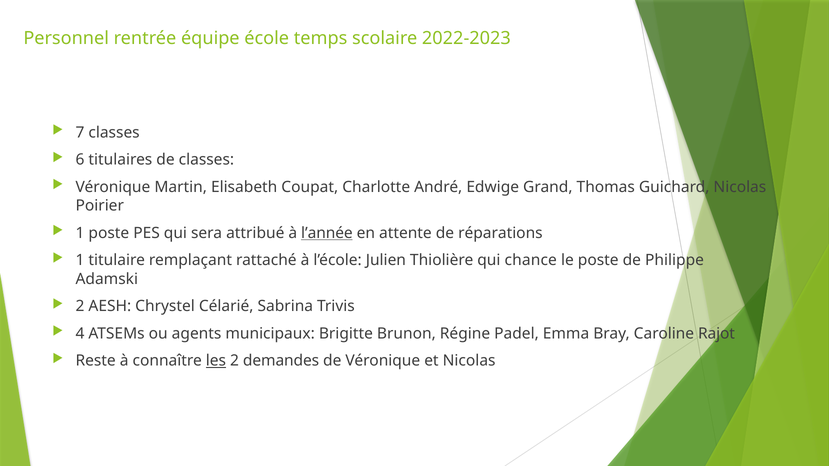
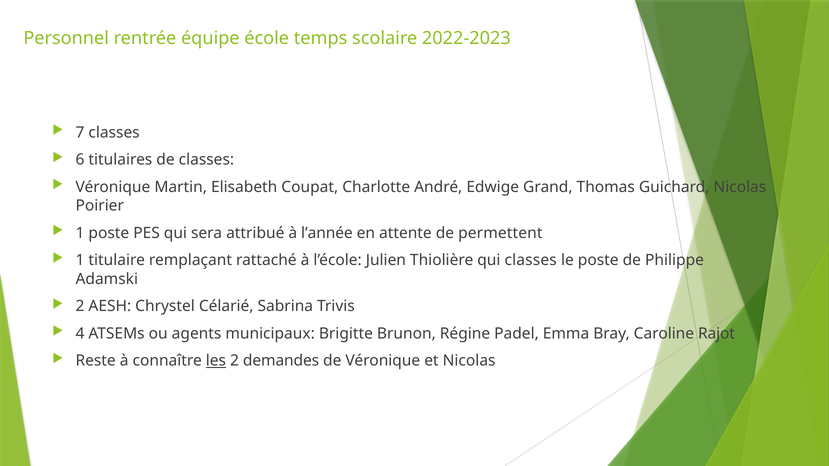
l’année underline: present -> none
réparations: réparations -> permettent
qui chance: chance -> classes
